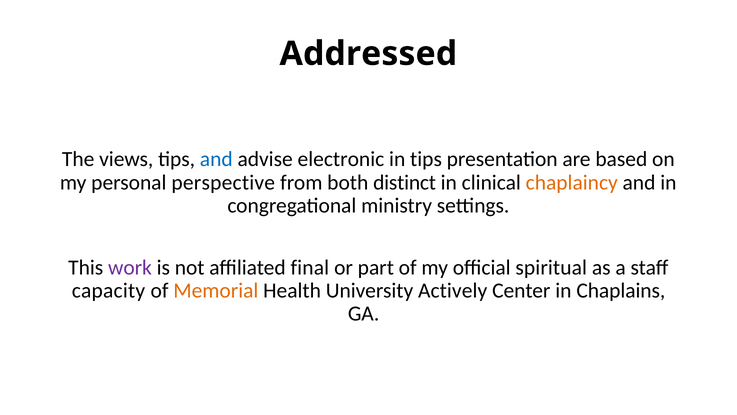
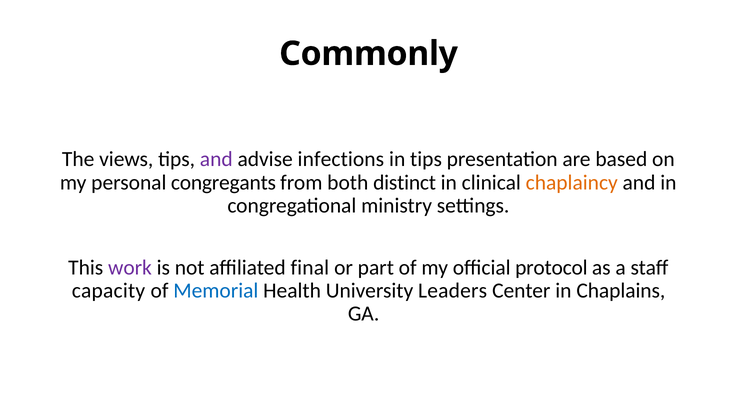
Addressed: Addressed -> Commonly
and at (216, 159) colour: blue -> purple
electronic: electronic -> infections
perspective: perspective -> congregants
spiritual: spiritual -> protocol
Memorial colour: orange -> blue
Actively: Actively -> Leaders
